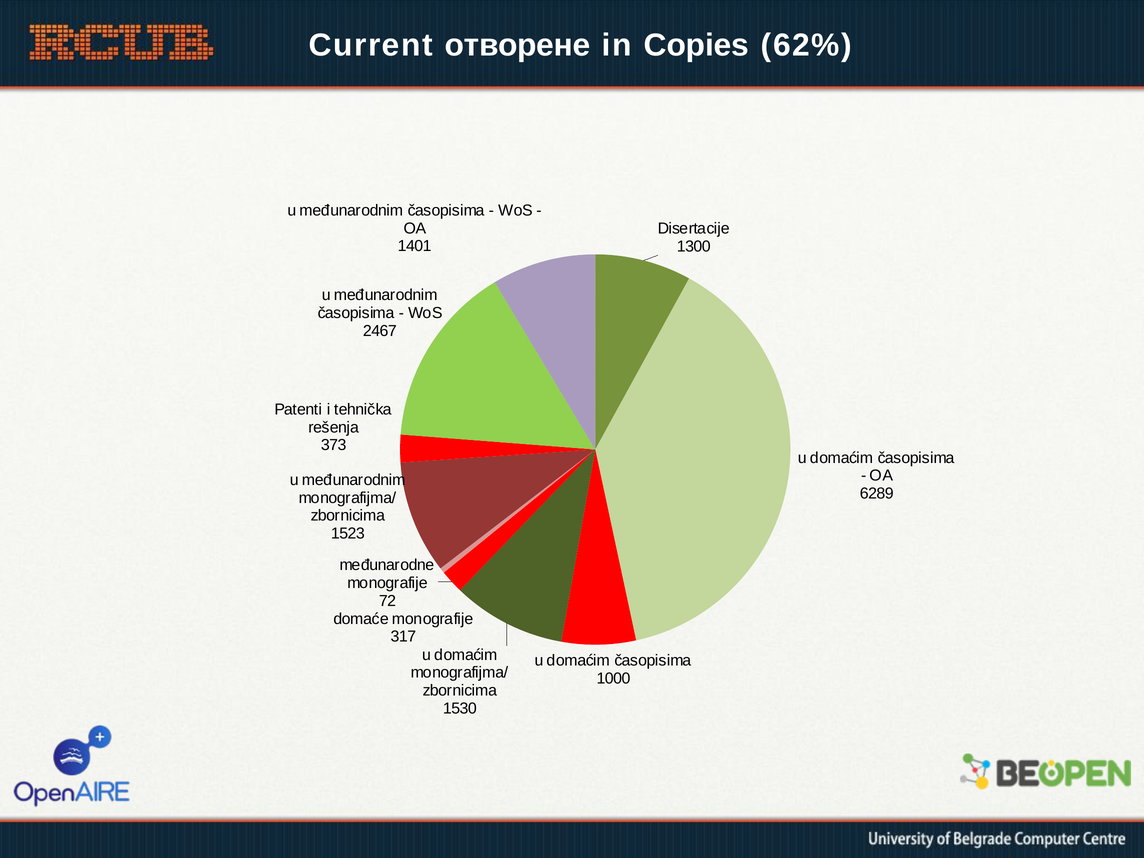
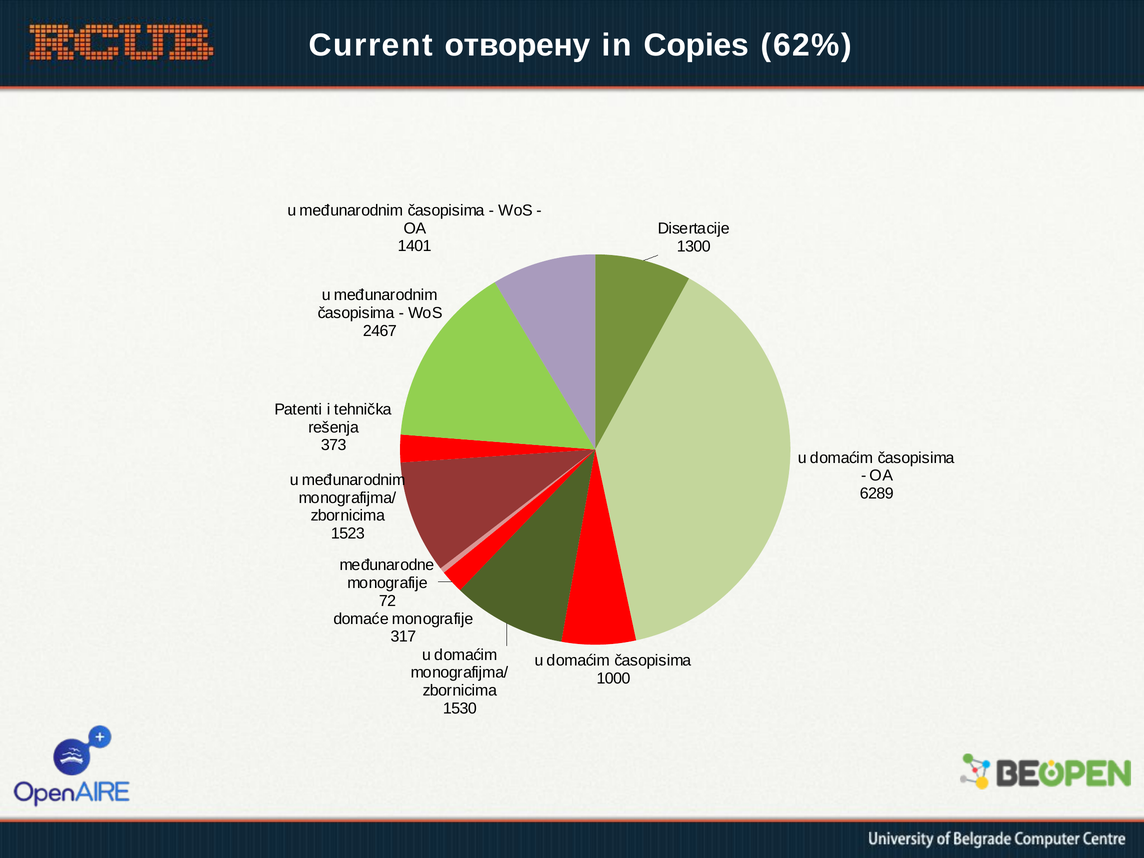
отворене: отворене -> отворену
